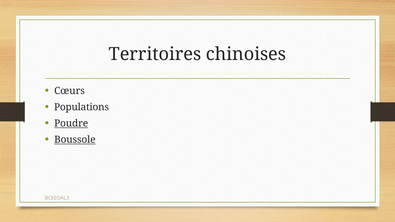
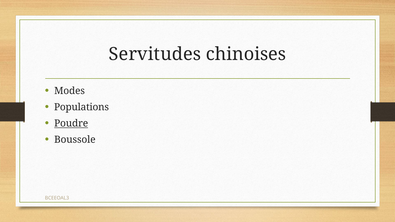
Territoires: Territoires -> Servitudes
Cœurs: Cœurs -> Modes
Boussole underline: present -> none
